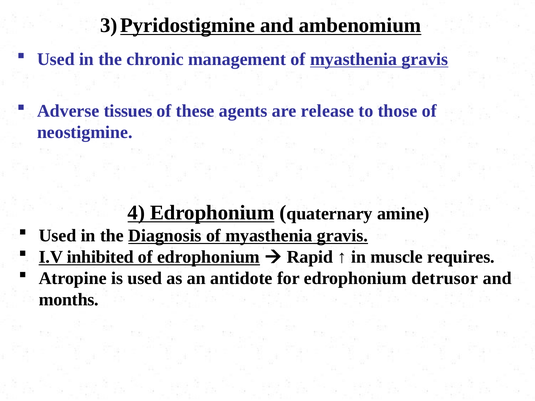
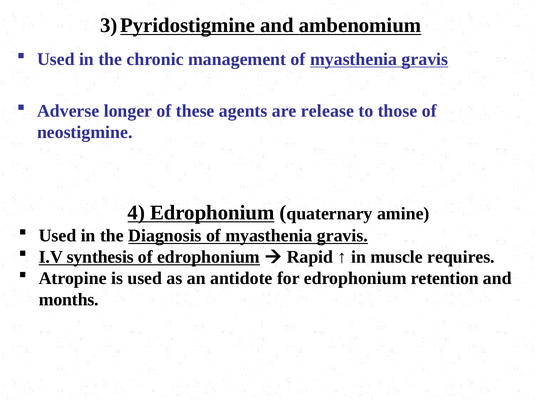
tissues: tissues -> longer
inhibited: inhibited -> synthesis
detrusor: detrusor -> retention
